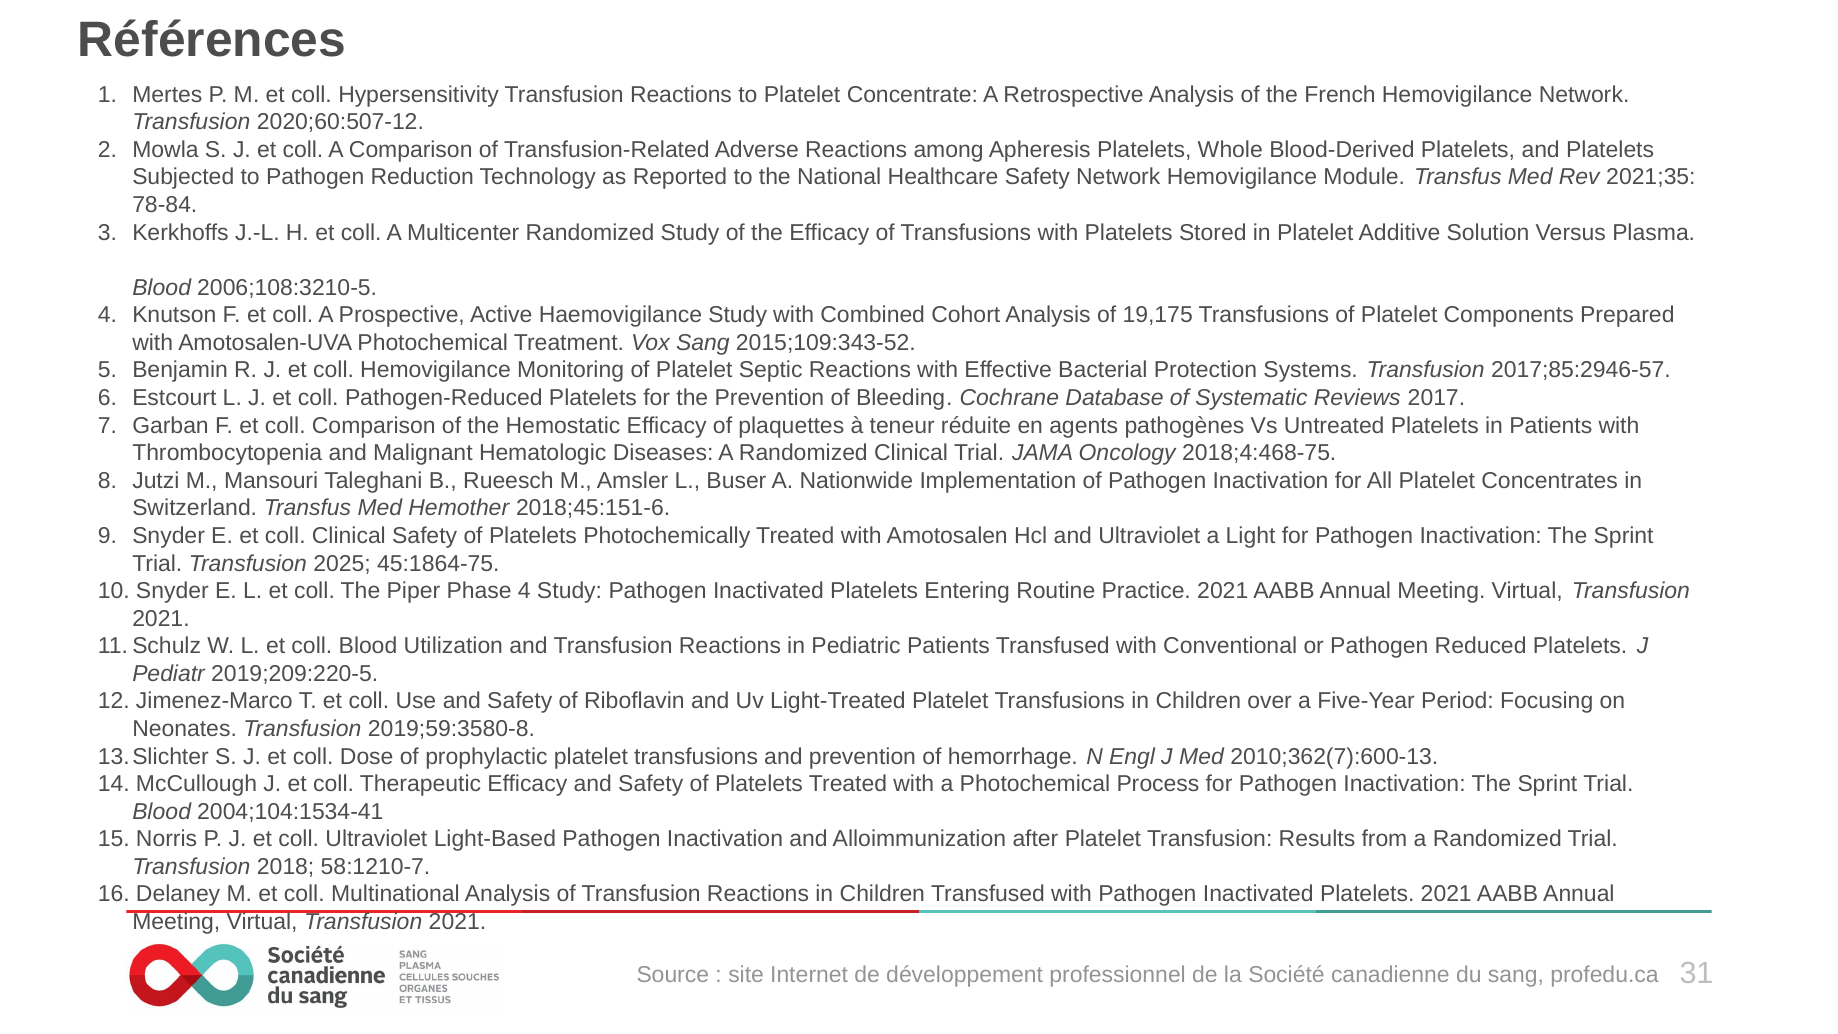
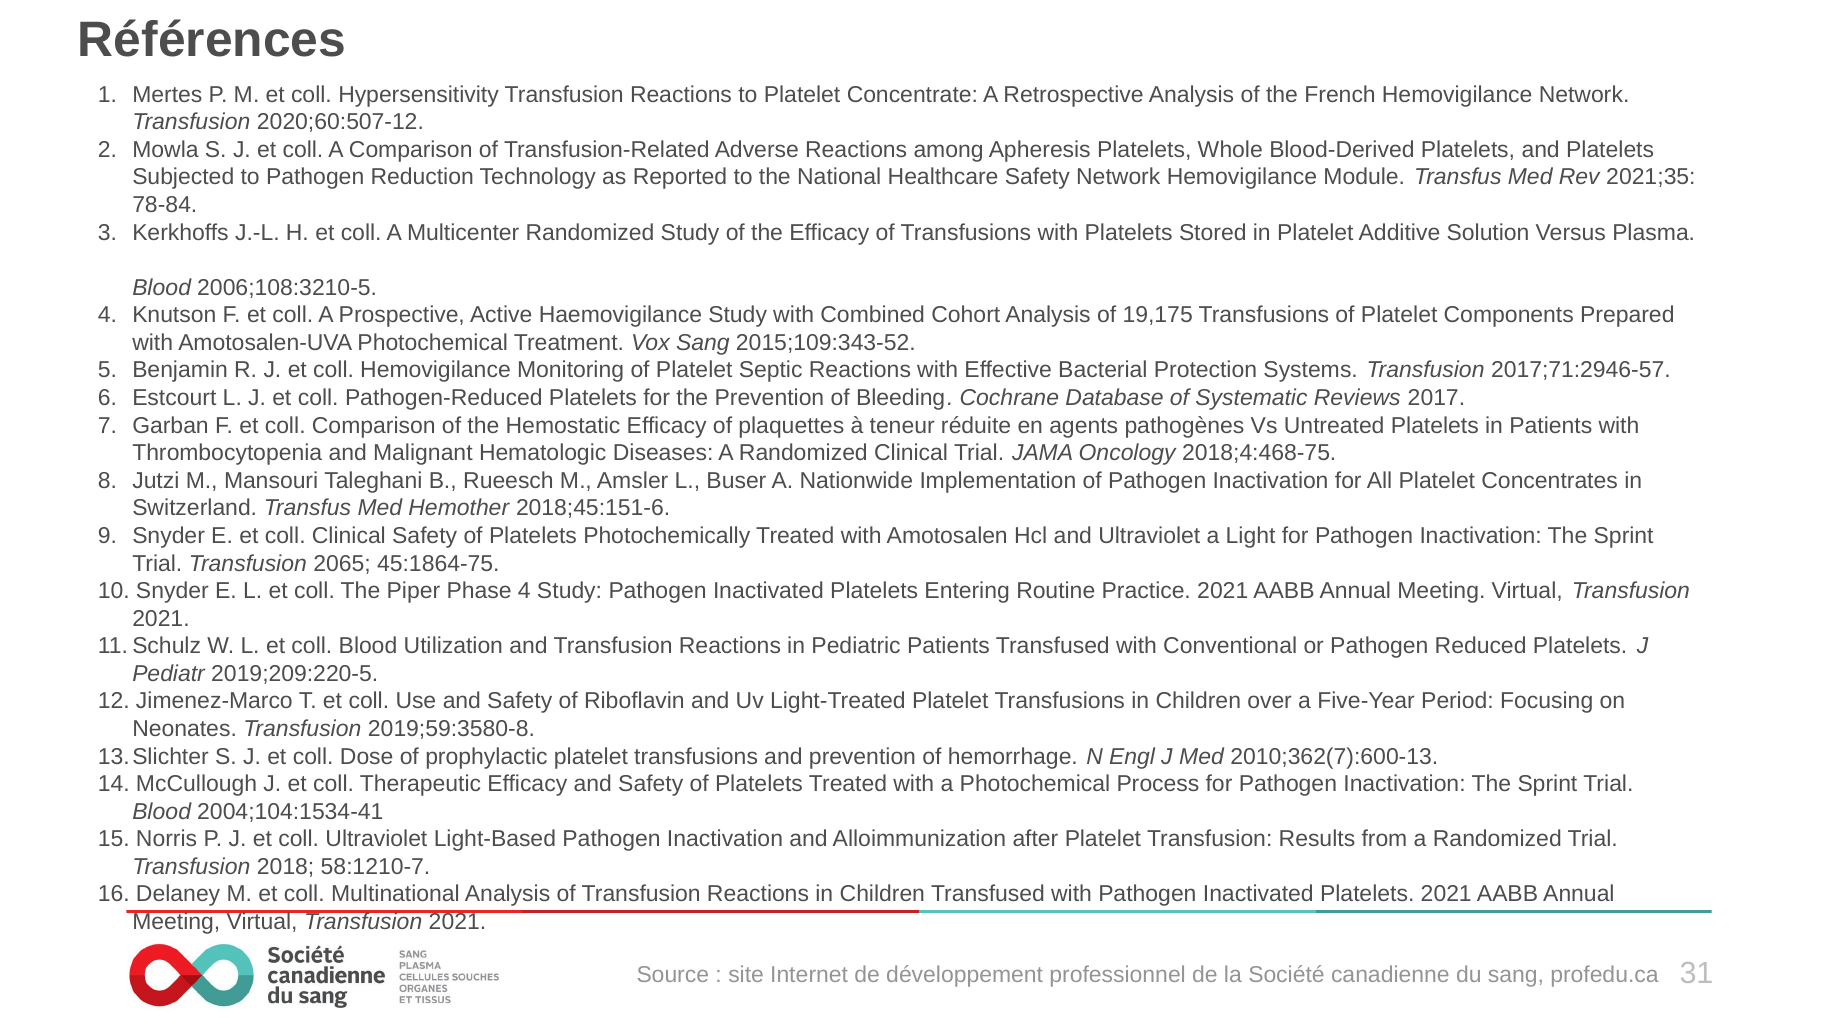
2017;85:2946-57: 2017;85:2946-57 -> 2017;71:2946-57
2025: 2025 -> 2065
